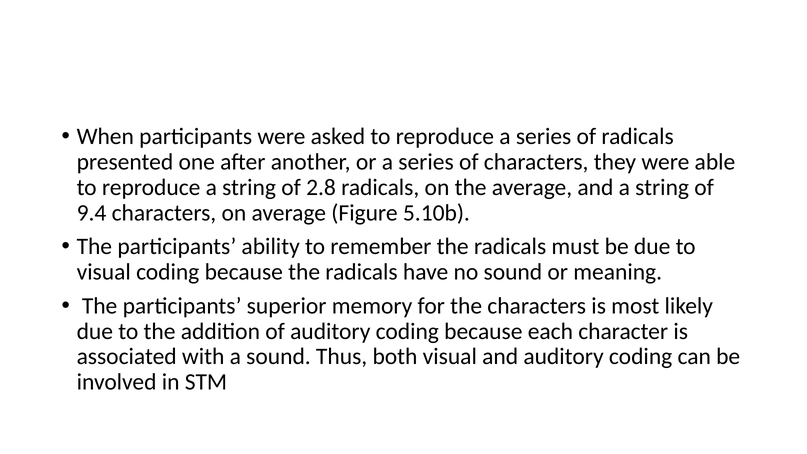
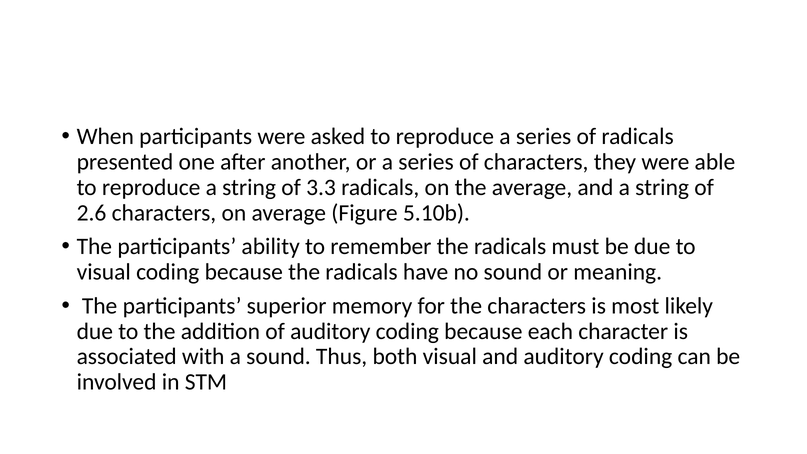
2.8: 2.8 -> 3.3
9.4: 9.4 -> 2.6
